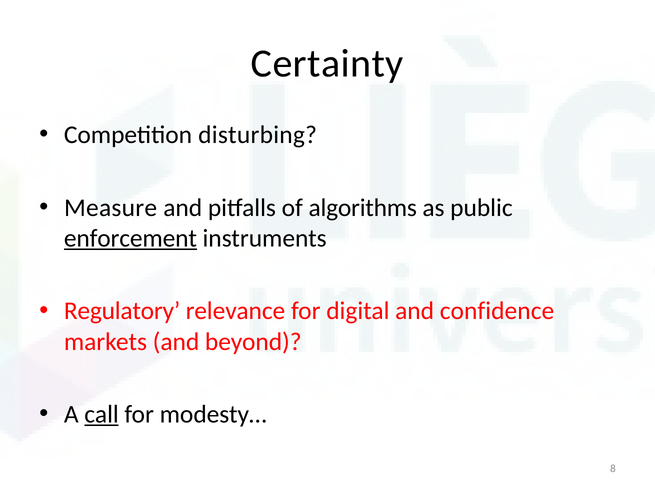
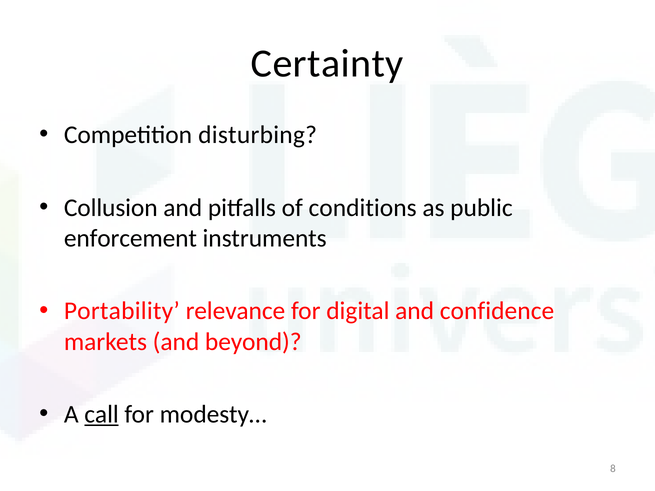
Measure: Measure -> Collusion
algorithms: algorithms -> conditions
enforcement underline: present -> none
Regulatory: Regulatory -> Portability
